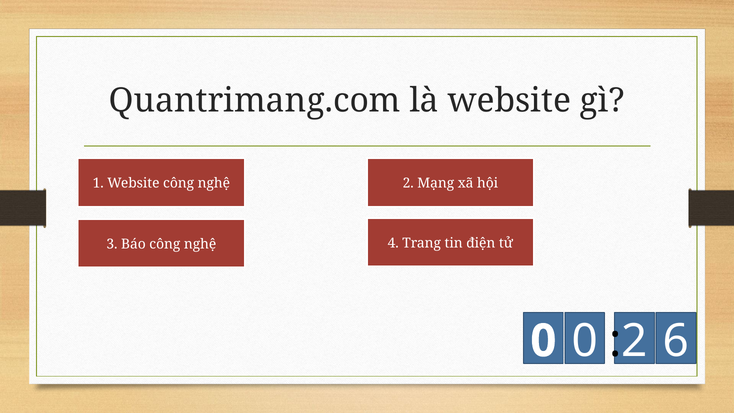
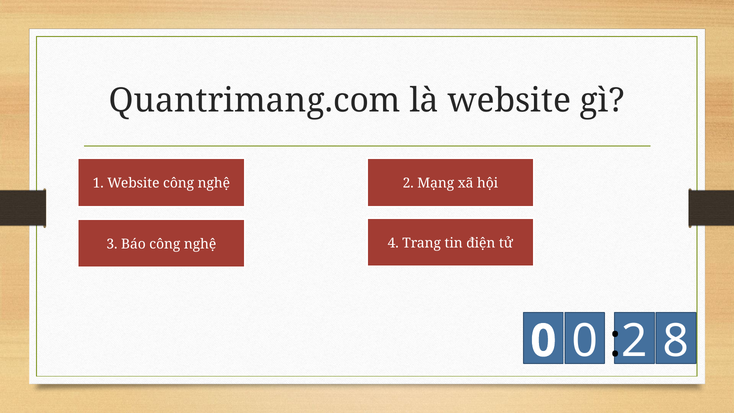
6: 6 -> 8
